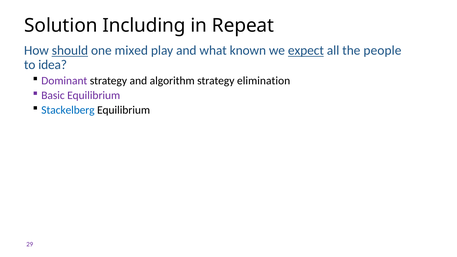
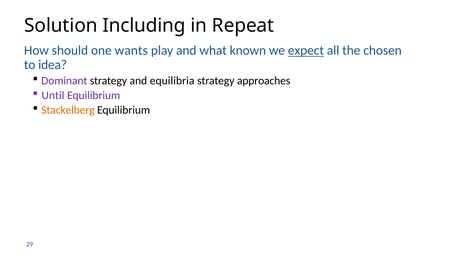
should underline: present -> none
mixed: mixed -> wants
people: people -> chosen
algorithm: algorithm -> equilibria
elimination: elimination -> approaches
Basic: Basic -> Until
Stackelberg colour: blue -> orange
